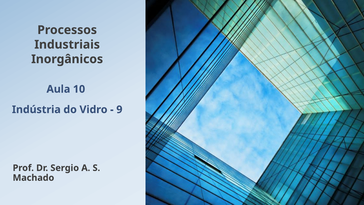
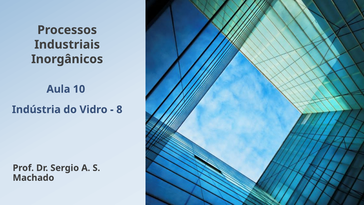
9: 9 -> 8
